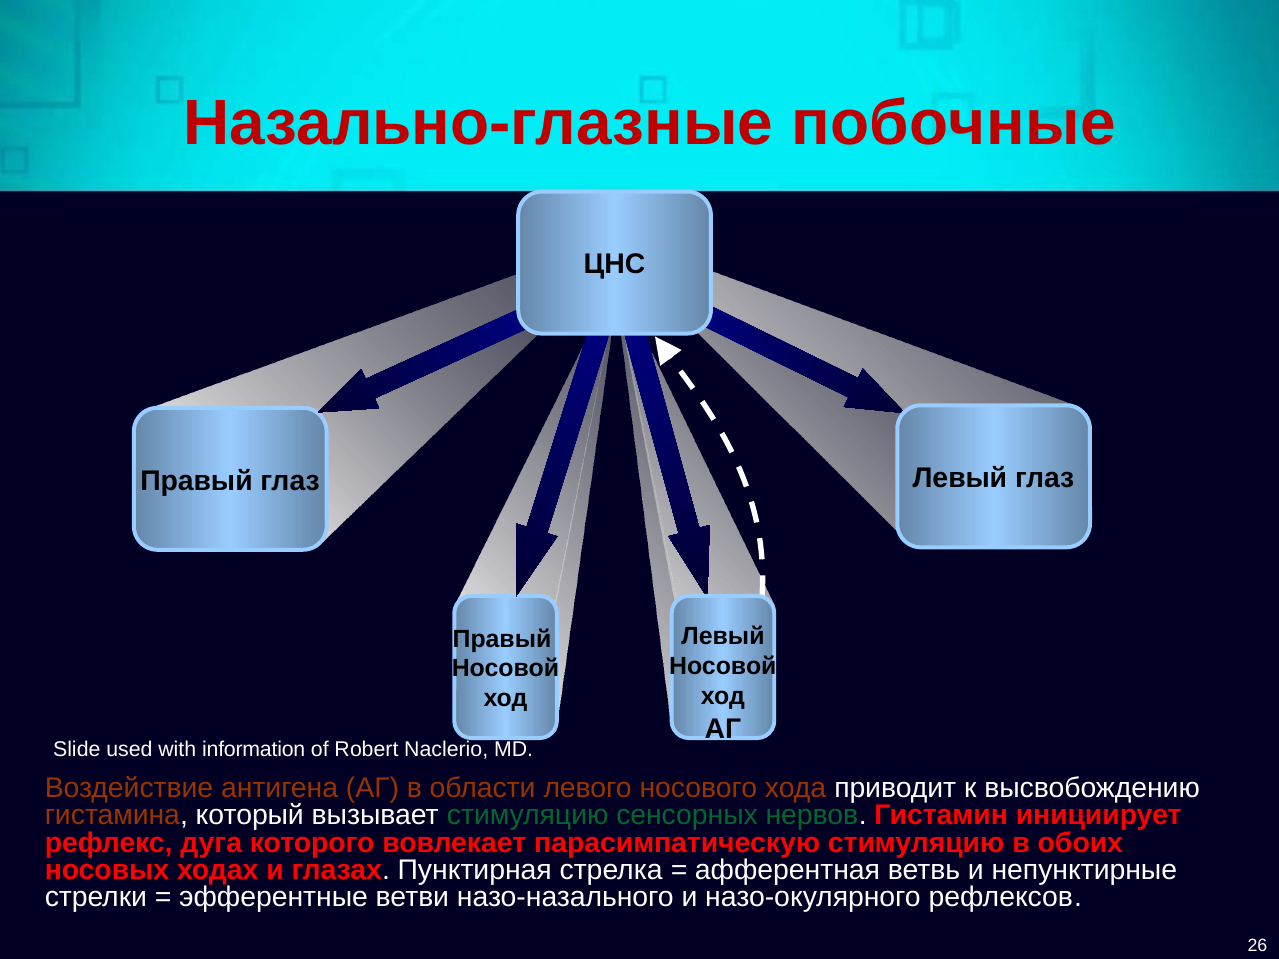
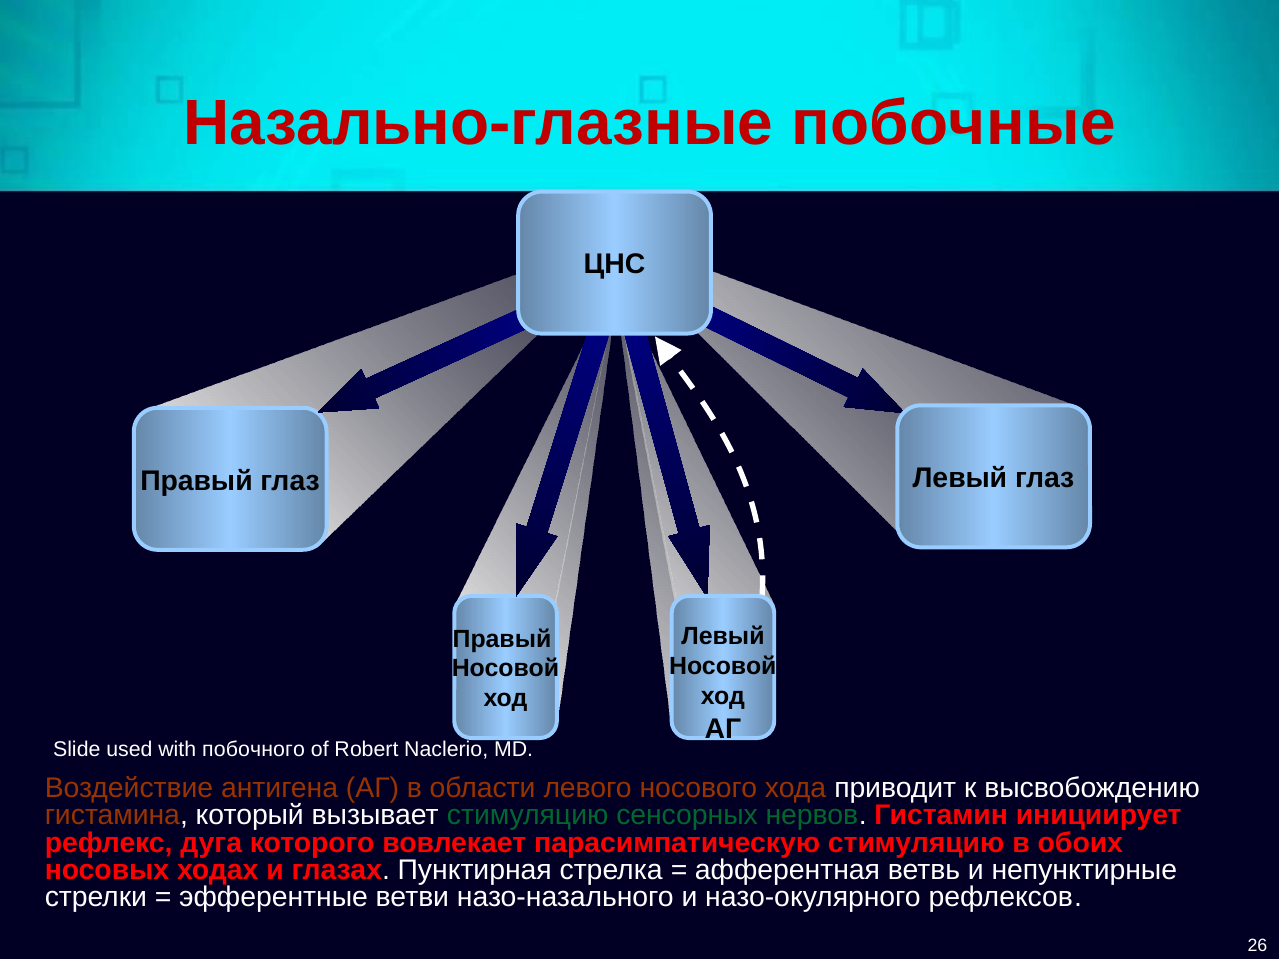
information: information -> побочного
